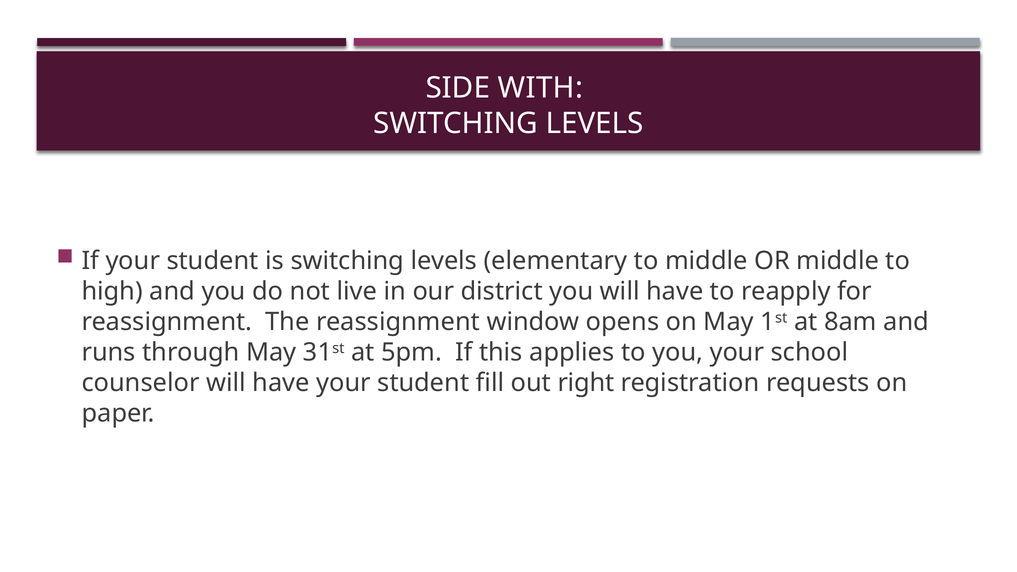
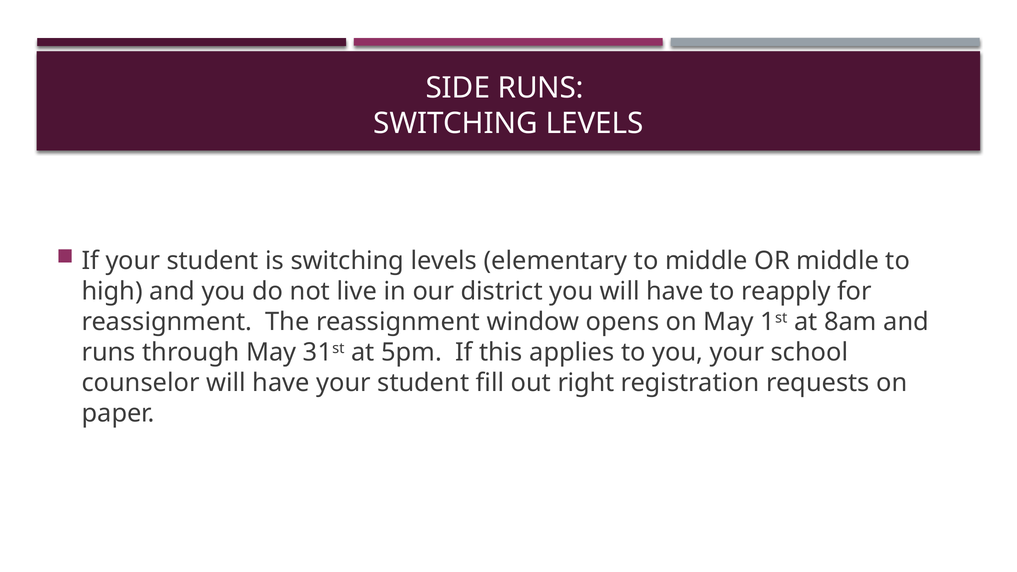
SIDE WITH: WITH -> RUNS
